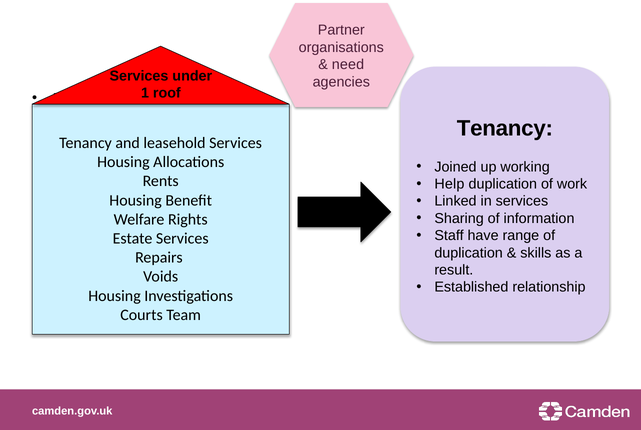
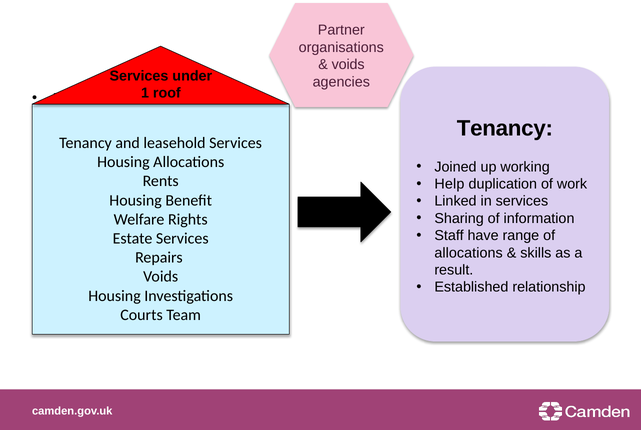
need at (348, 65): need -> voids
duplication at (469, 253): duplication -> allocations
